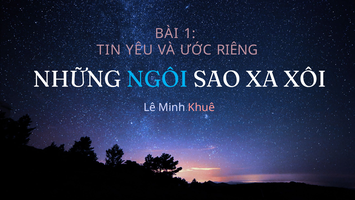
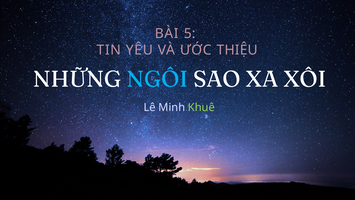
1: 1 -> 5
RIÊNG: RIÊNG -> THIỆU
Khuê colour: pink -> light green
